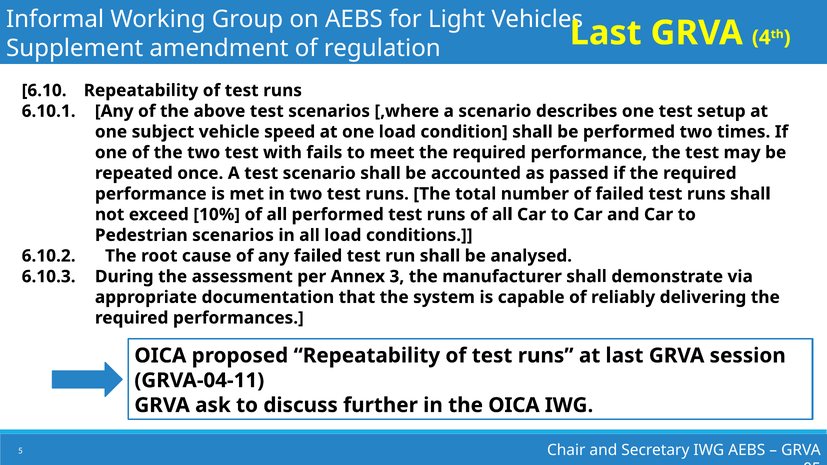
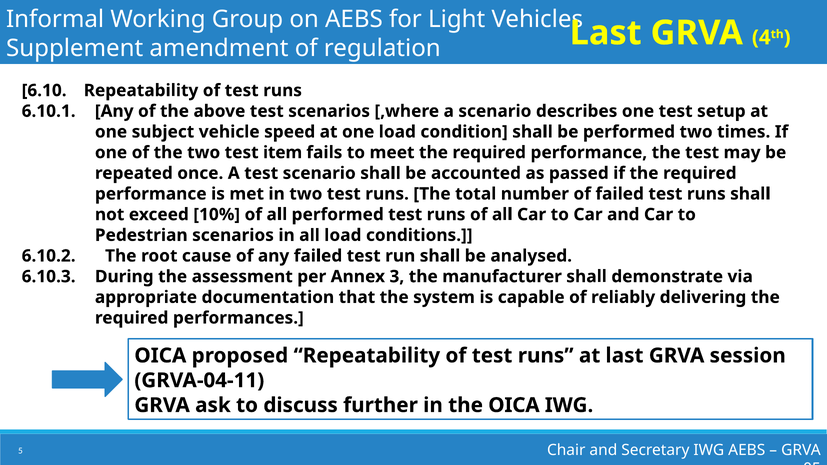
with: with -> item
